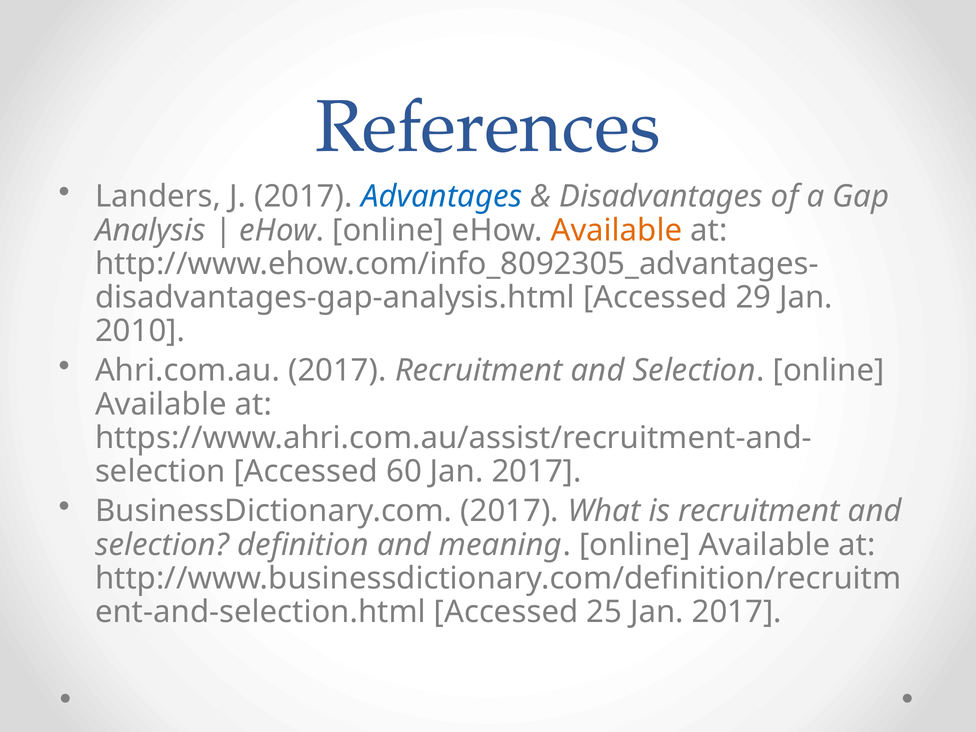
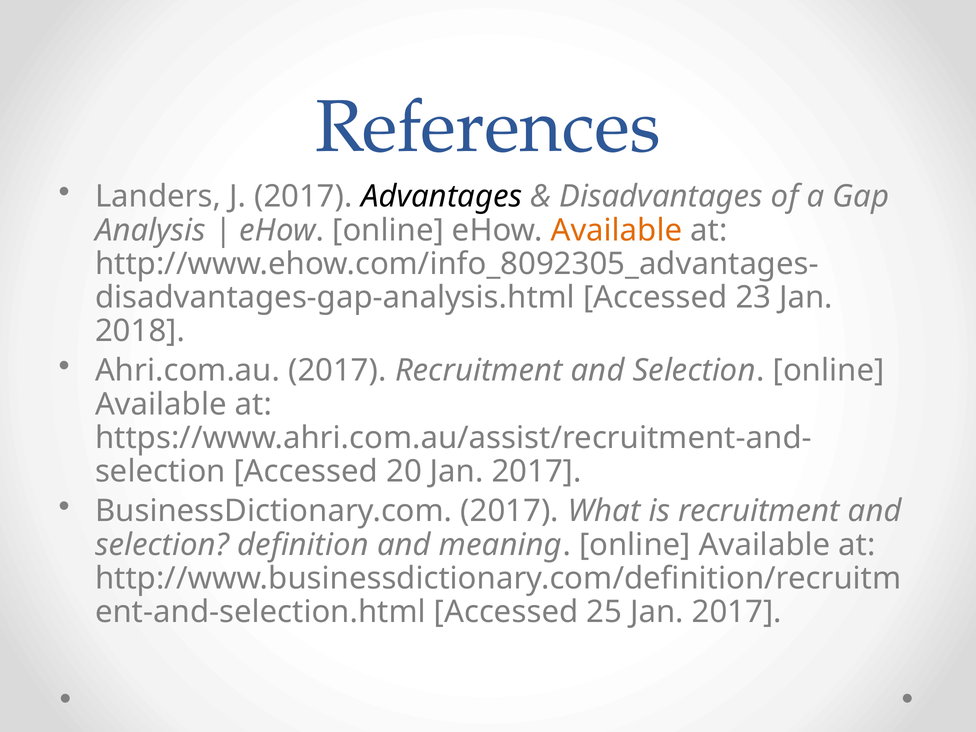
Advantages colour: blue -> black
29: 29 -> 23
2010: 2010 -> 2018
60: 60 -> 20
